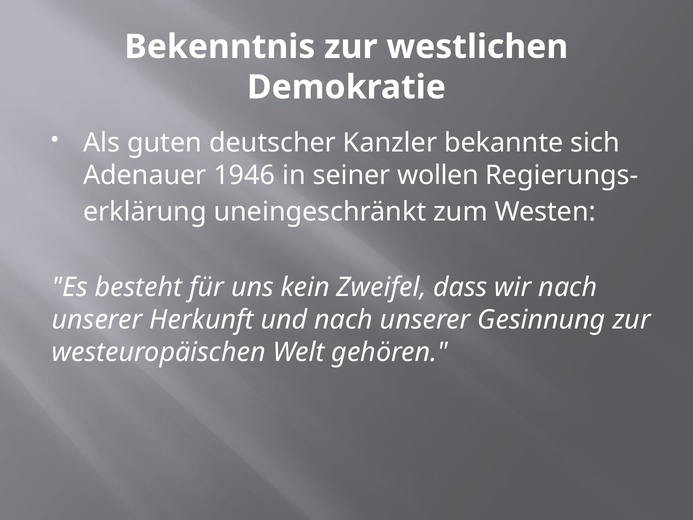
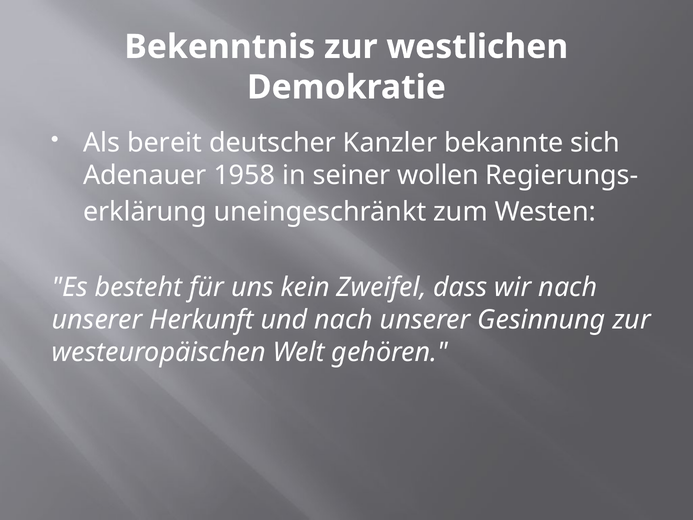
guten: guten -> bereit
1946: 1946 -> 1958
